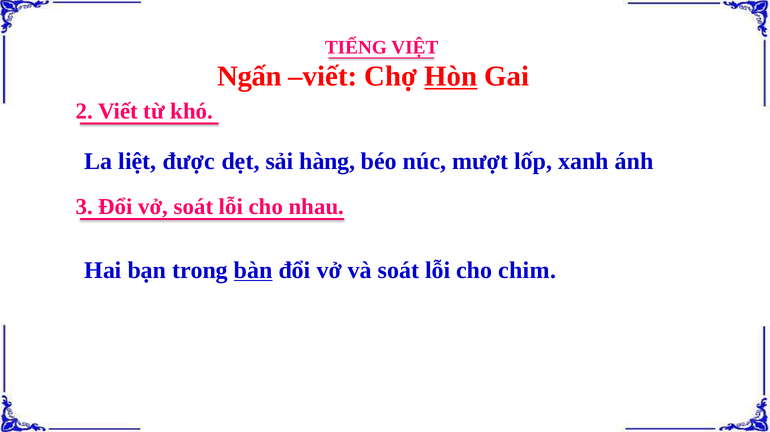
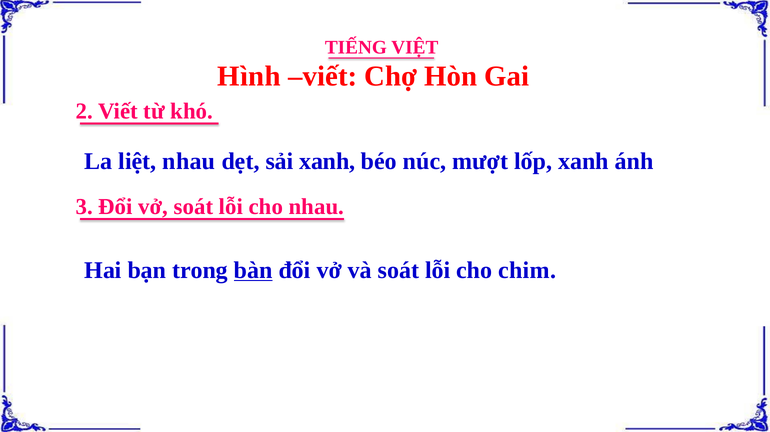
Ngấn: Ngấn -> Hình
Hòn underline: present -> none
liệt được: được -> nhau
sải hàng: hàng -> xanh
